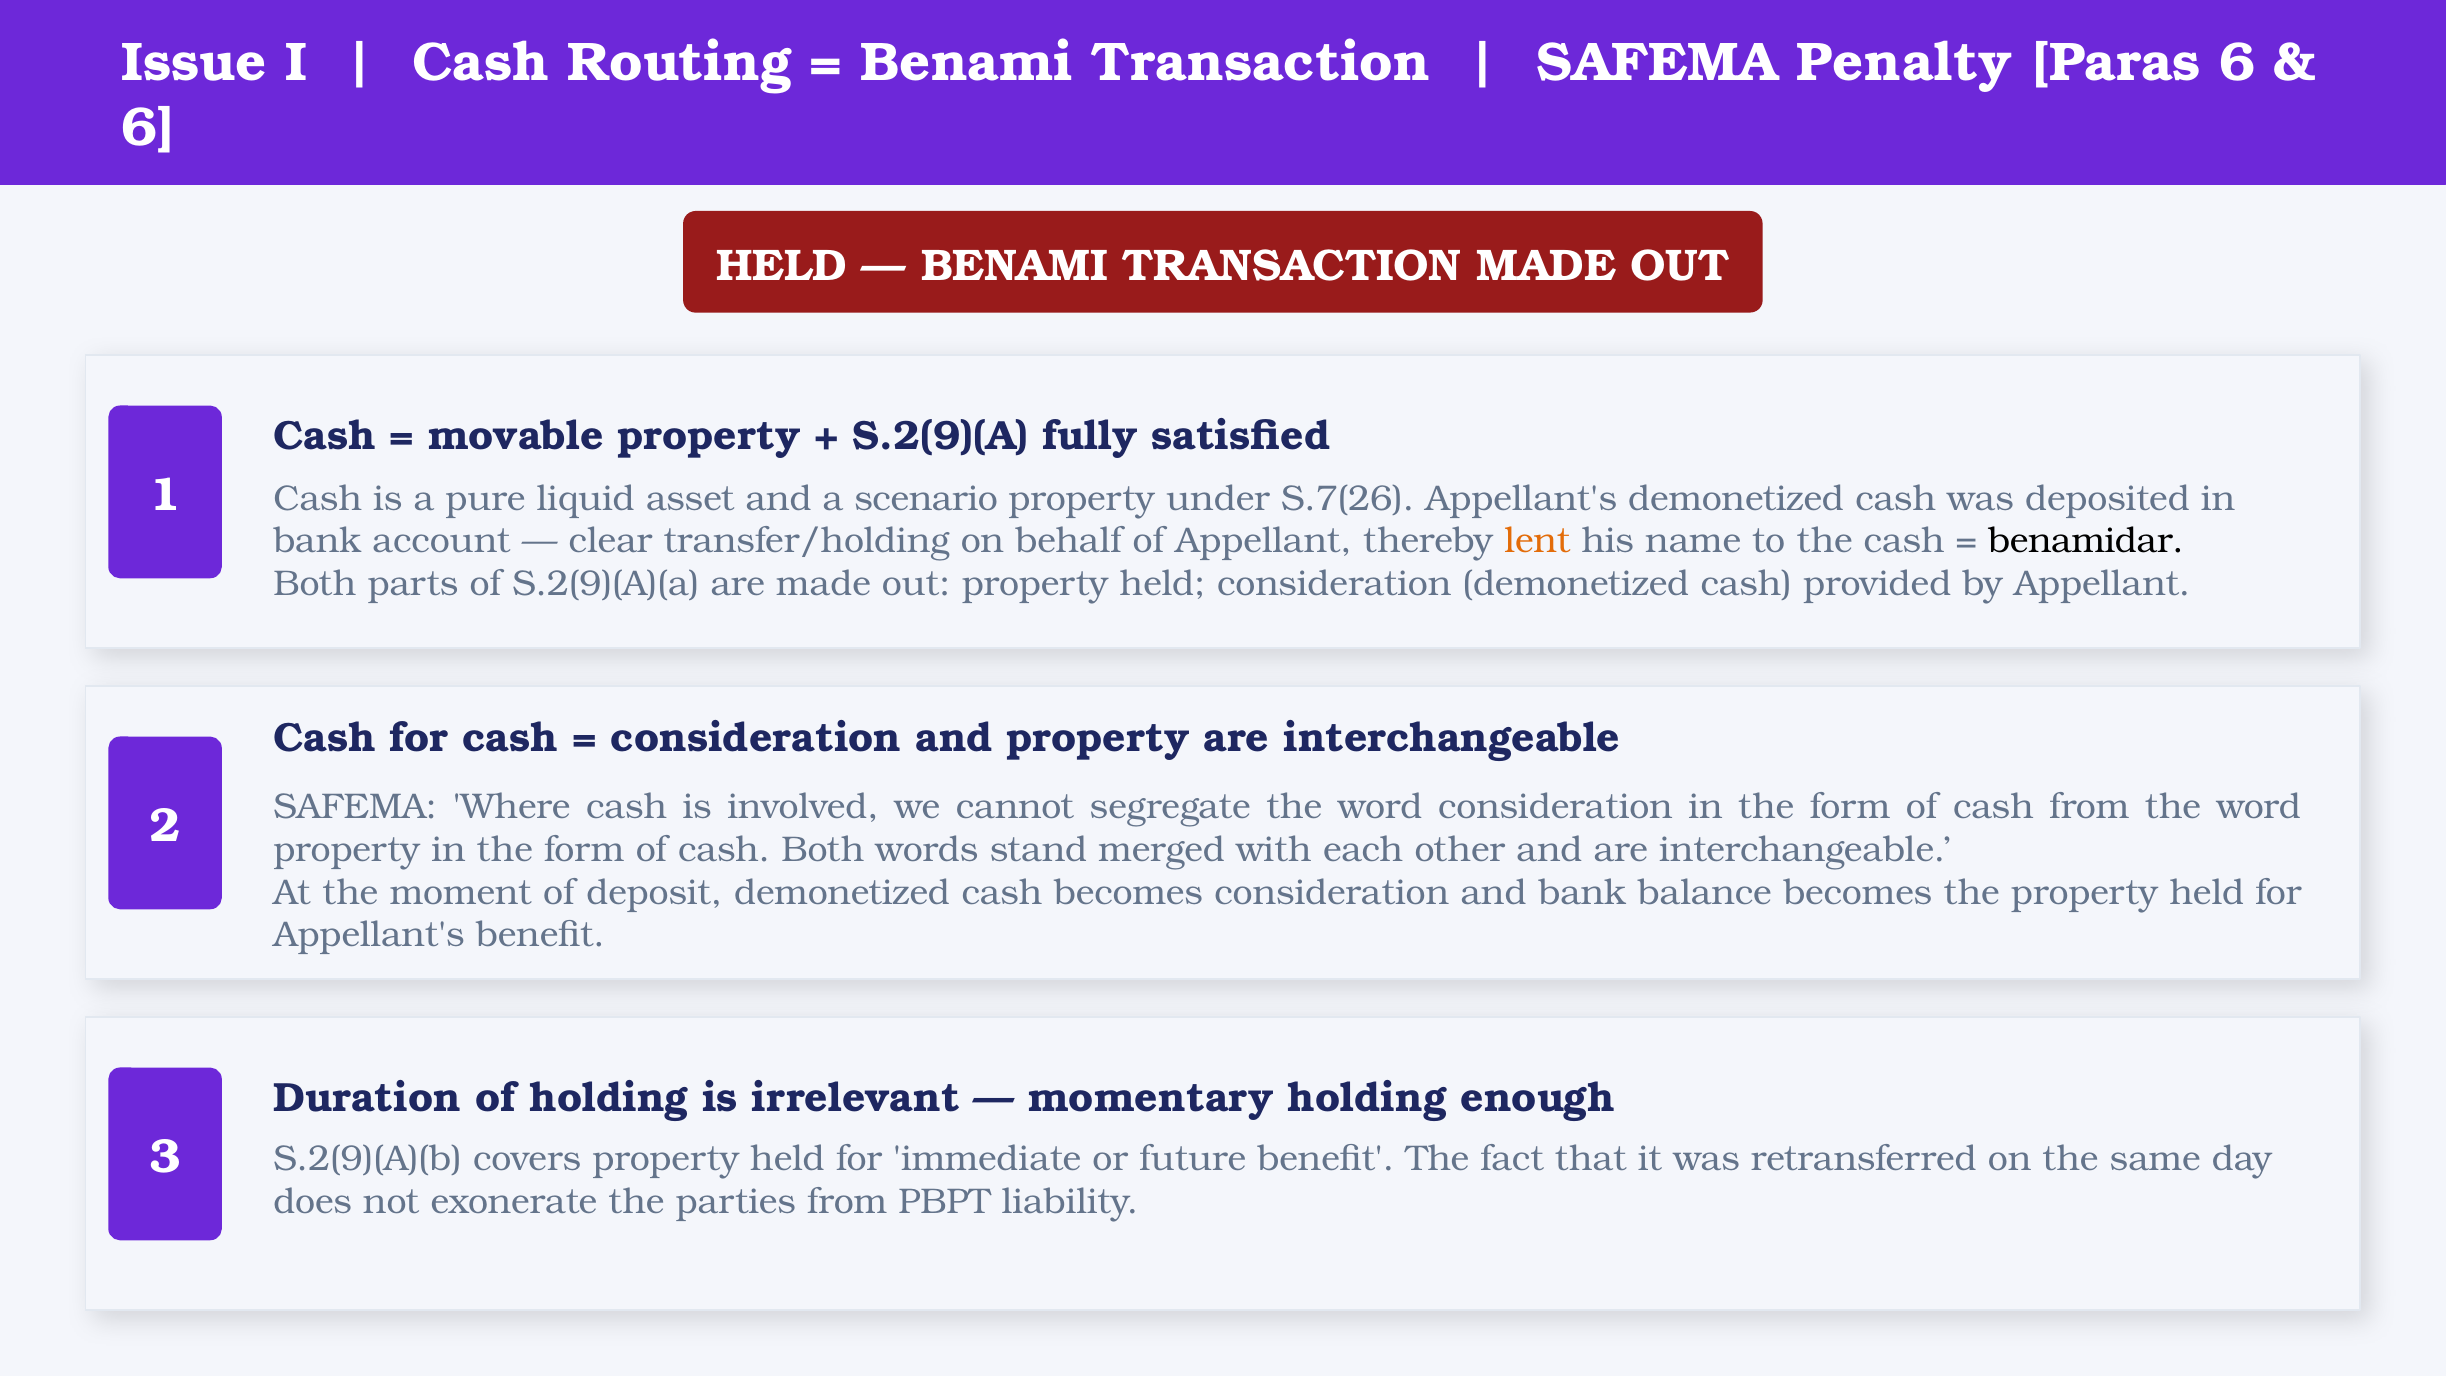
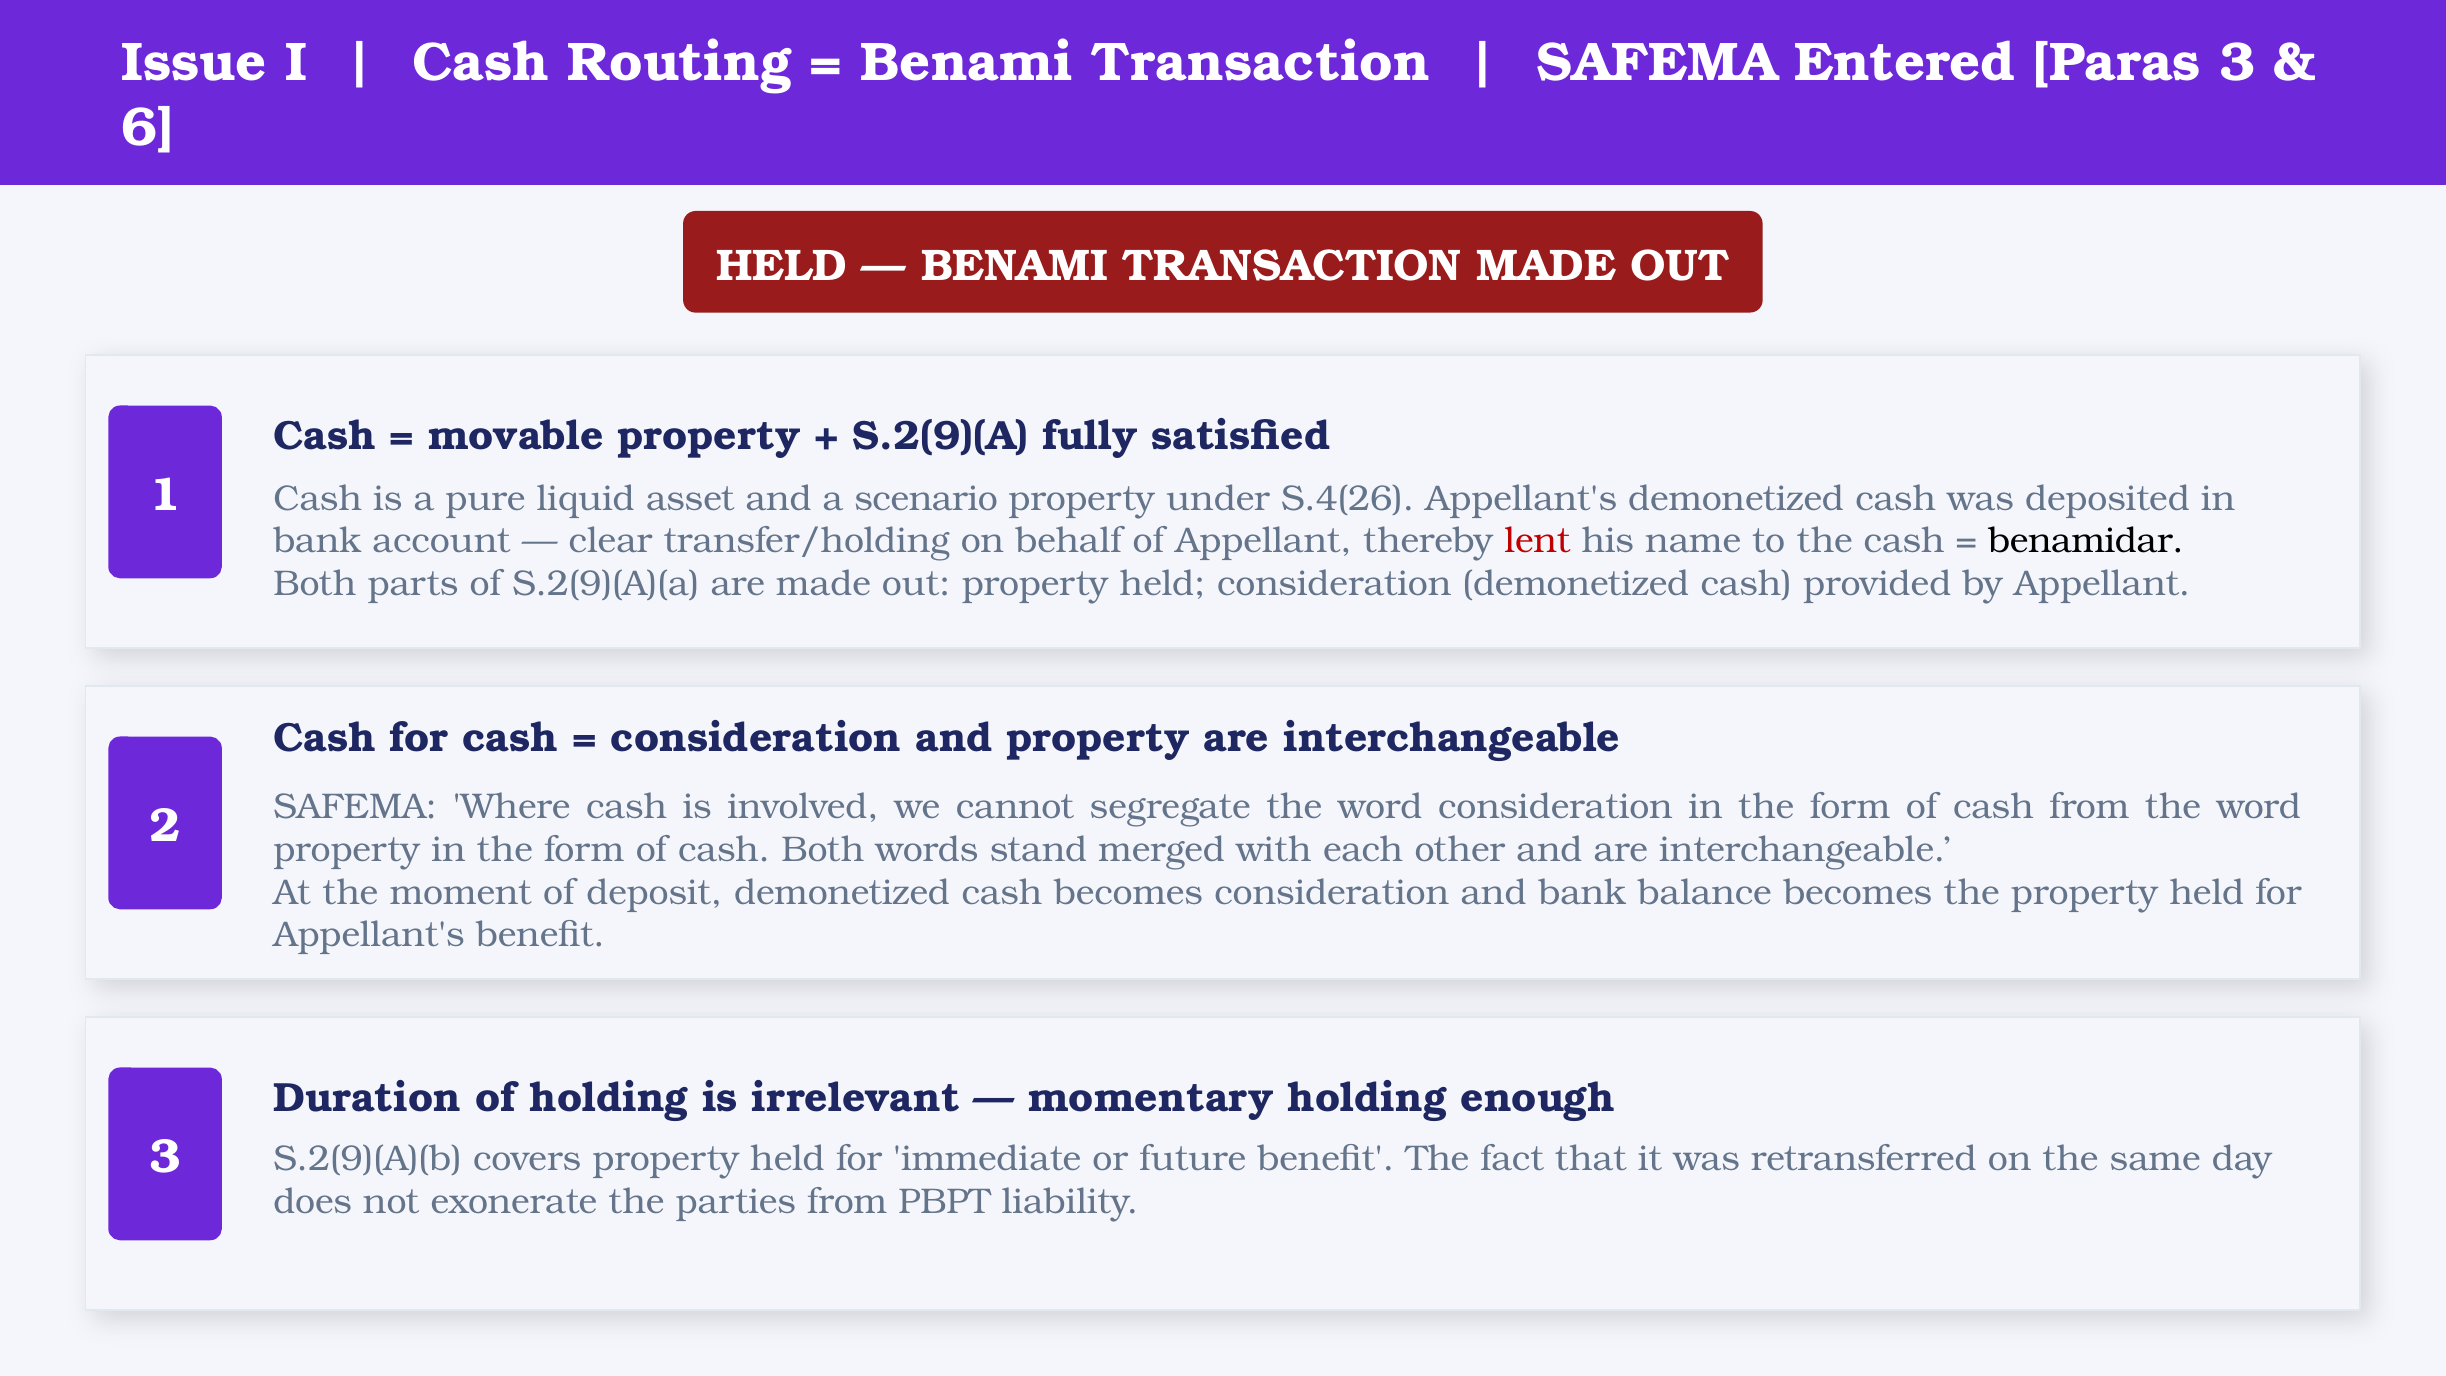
Penalty: Penalty -> Entered
Paras 6: 6 -> 3
S.7(26: S.7(26 -> S.4(26
lent colour: orange -> red
